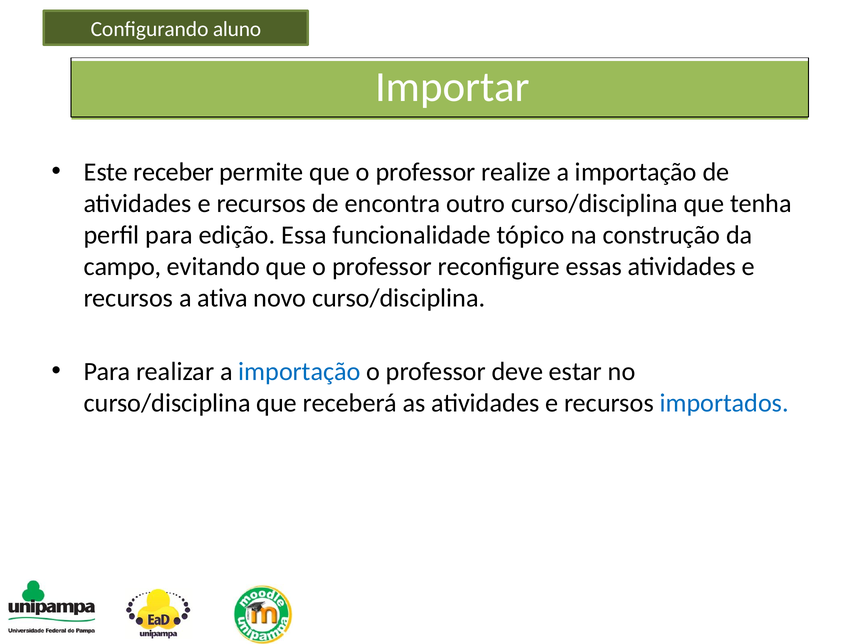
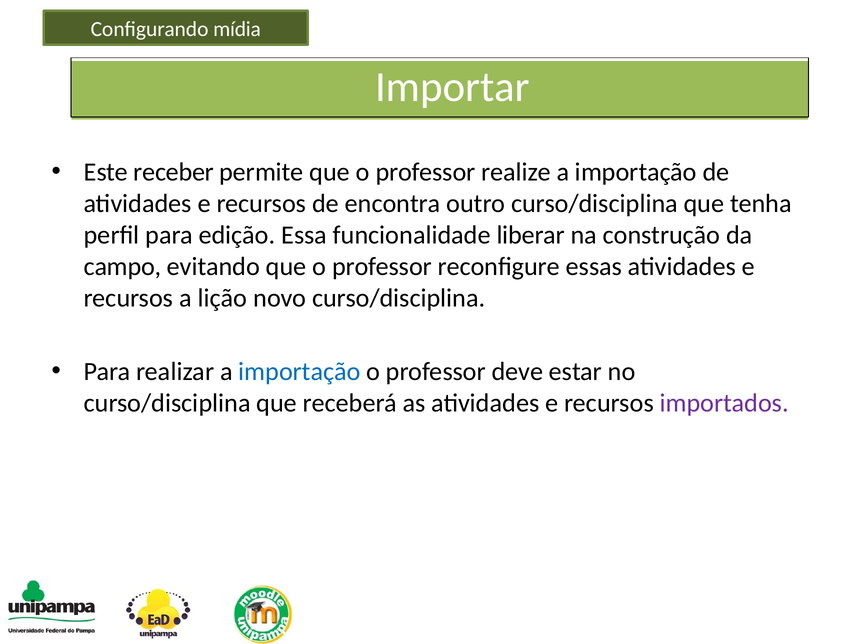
aluno: aluno -> mídia
tópico: tópico -> liberar
ativa: ativa -> lição
importados colour: blue -> purple
